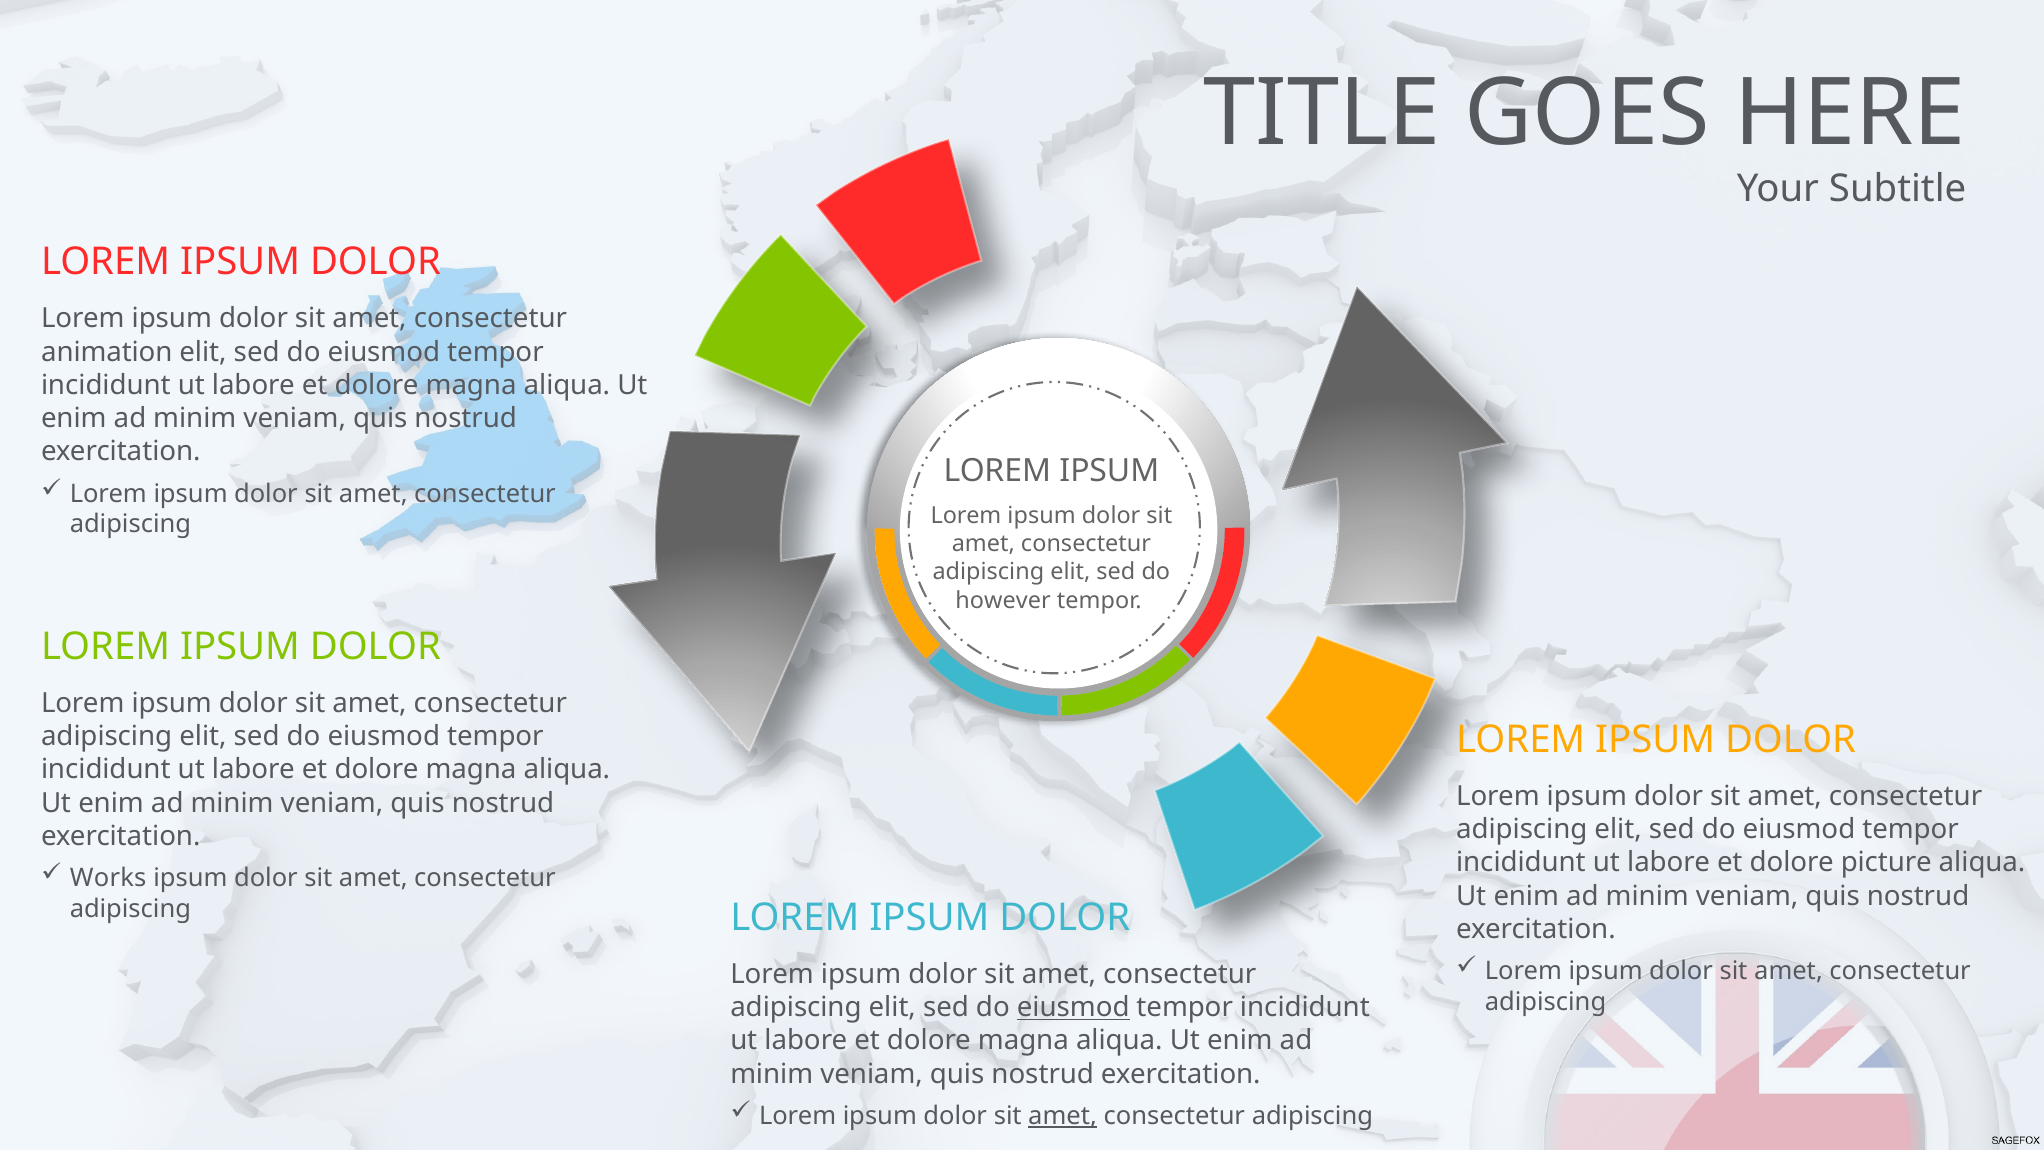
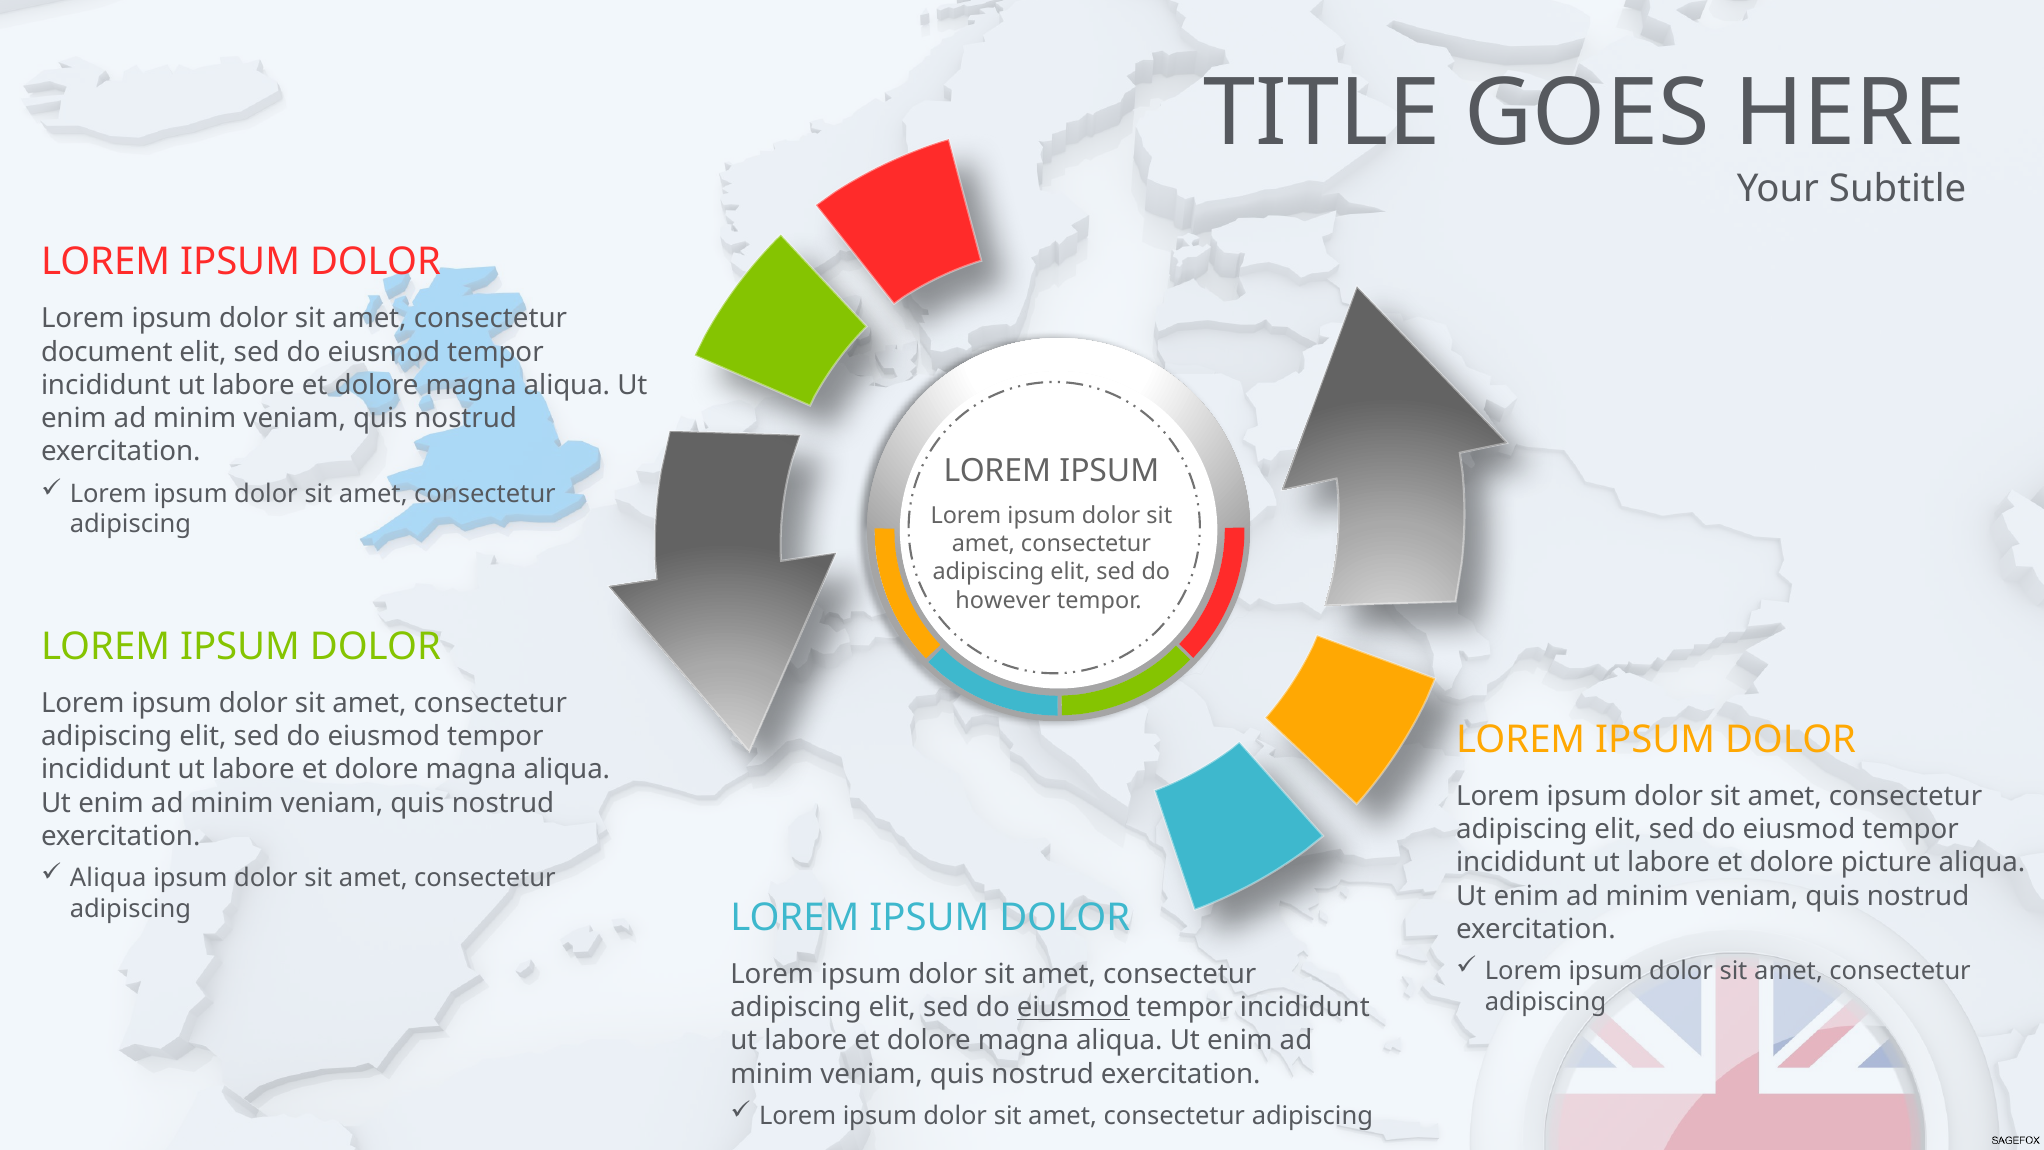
animation: animation -> document
Works at (108, 878): Works -> Aliqua
amet at (1063, 1116) underline: present -> none
